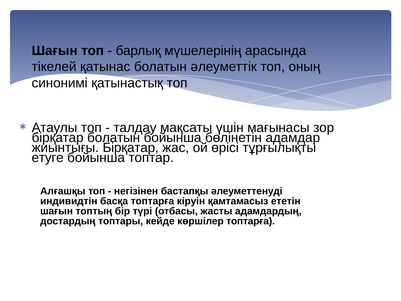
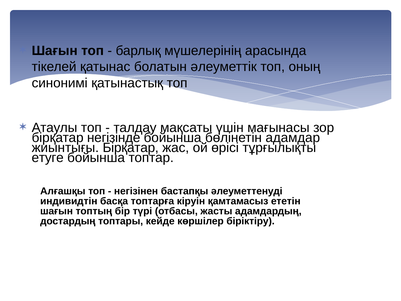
бірқатар болатын: болатын -> негізінде
көршілер топтарға: топтарға -> біріктіру
